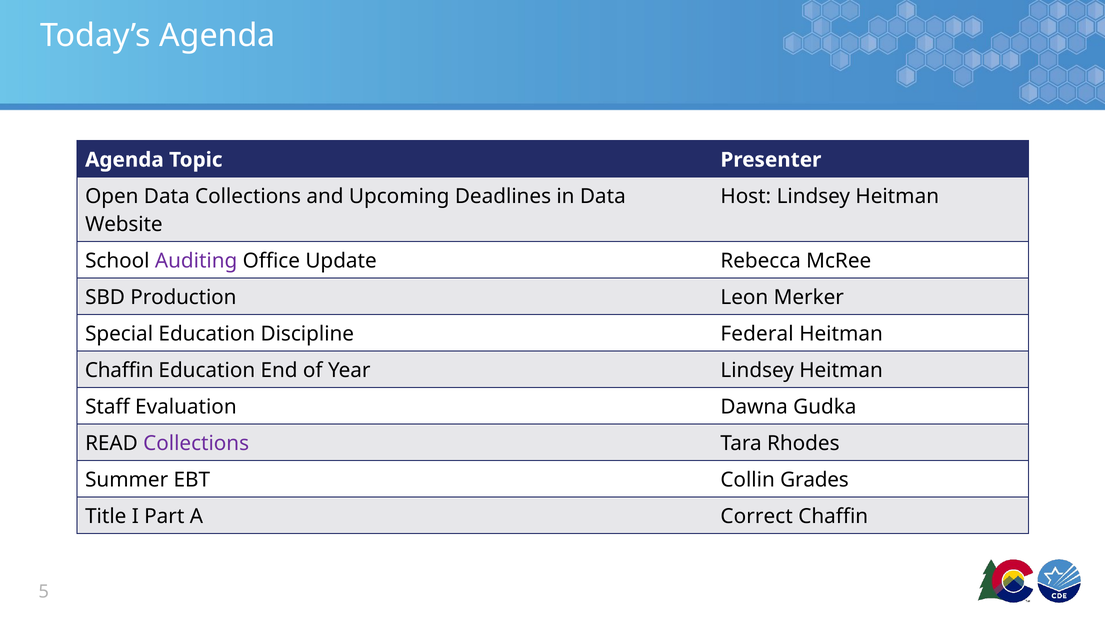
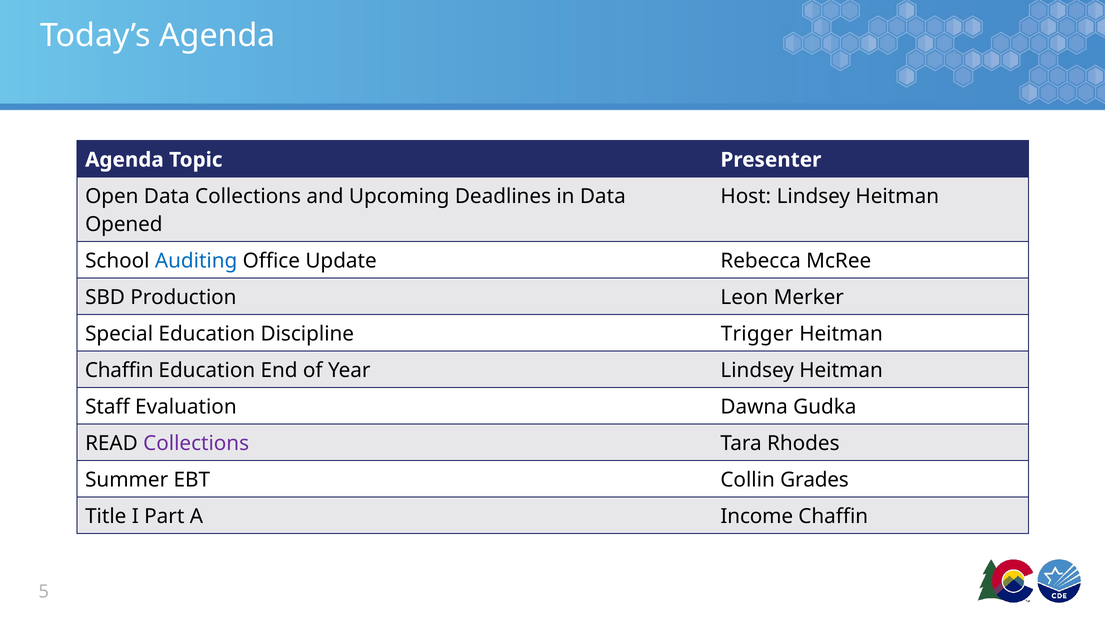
Website: Website -> Opened
Auditing colour: purple -> blue
Federal: Federal -> Trigger
Correct: Correct -> Income
